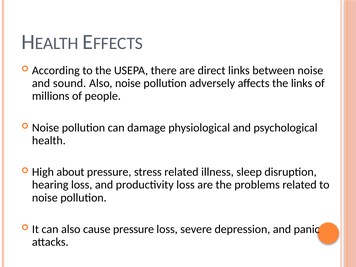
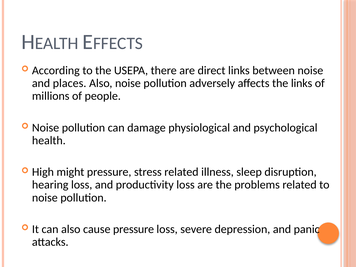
sound: sound -> places
about: about -> might
